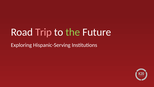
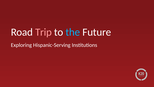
the colour: light green -> light blue
